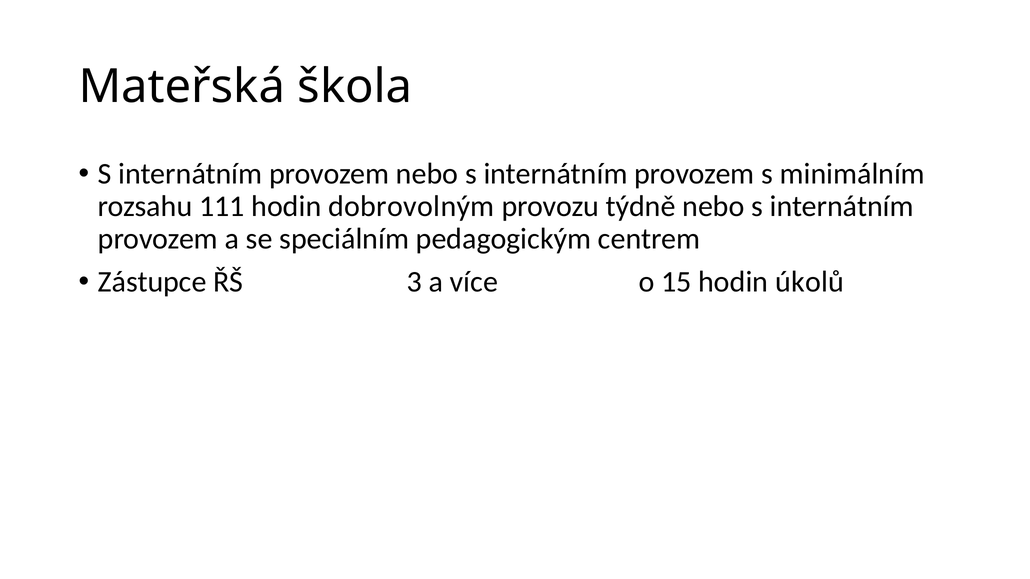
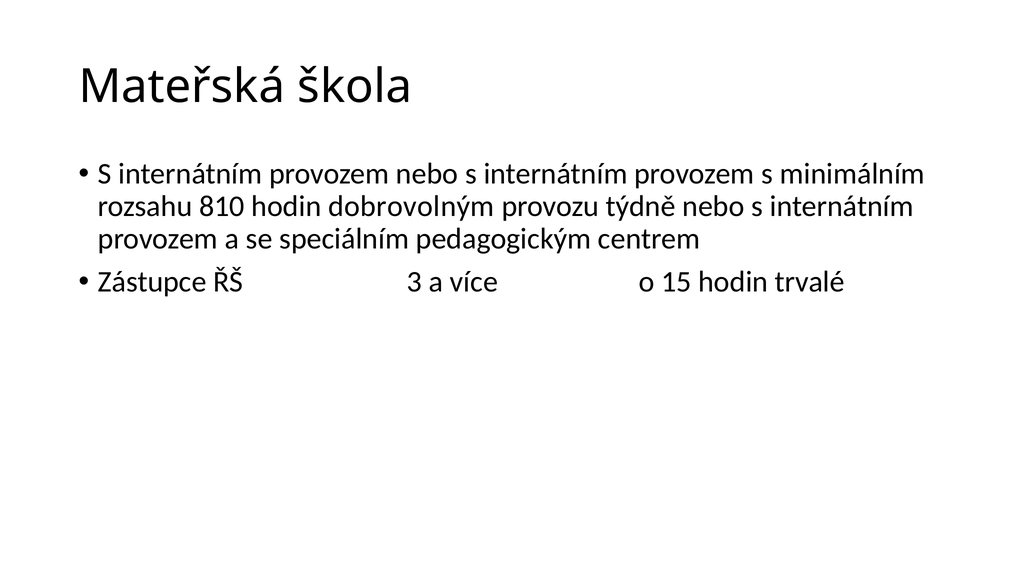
111: 111 -> 810
úkolů: úkolů -> trvalé
